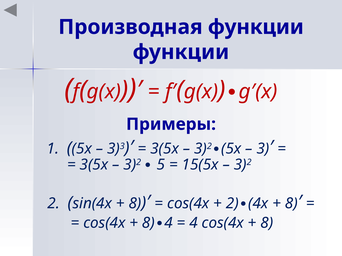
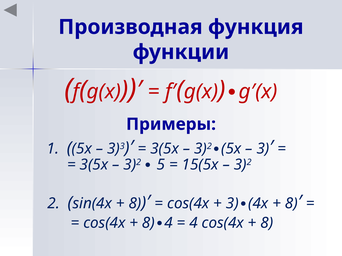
Производная функции: функции -> функция
2 at (232, 204): 2 -> 3
